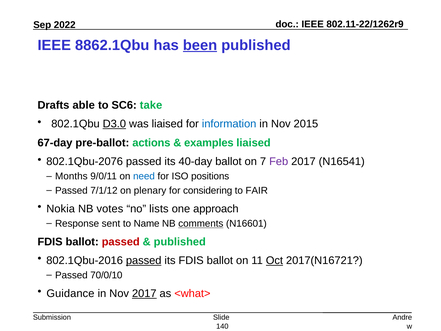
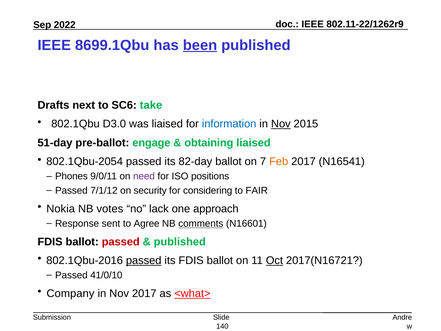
8862.1Qbu: 8862.1Qbu -> 8699.1Qbu
able: able -> next
D3.0 underline: present -> none
Nov at (281, 124) underline: none -> present
67-day: 67-day -> 51-day
actions: actions -> engage
examples: examples -> obtaining
802.1Qbu-2076: 802.1Qbu-2076 -> 802.1Qbu-2054
40-day: 40-day -> 82-day
Feb colour: purple -> orange
Months: Months -> Phones
need colour: blue -> purple
plenary: plenary -> security
lists: lists -> lack
Name: Name -> Agree
70/0/10: 70/0/10 -> 41/0/10
Guidance: Guidance -> Company
2017 at (144, 293) underline: present -> none
<what> underline: none -> present
